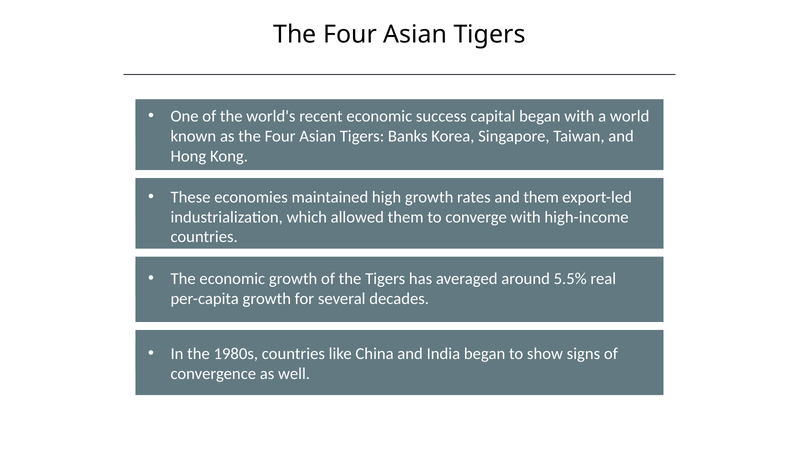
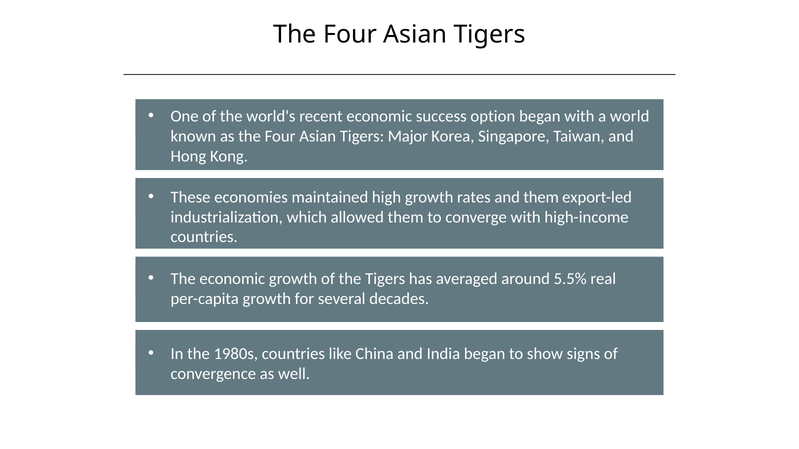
capital: capital -> option
Banks: Banks -> Major
